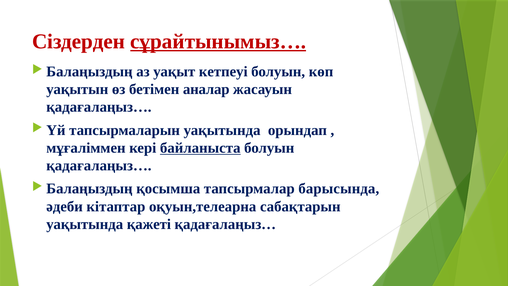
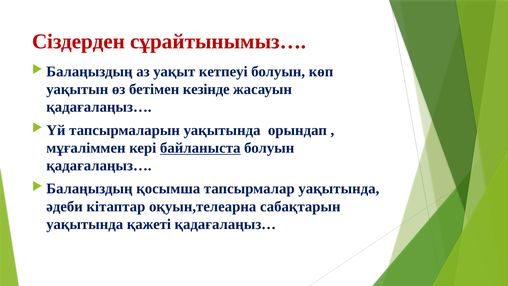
сұрайтынымыз… underline: present -> none
аналар: аналар -> кезінде
тапсырмалар барысында: барысында -> уақытында
